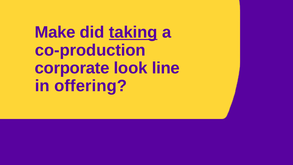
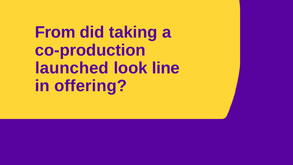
Make: Make -> From
taking underline: present -> none
corporate: corporate -> launched
